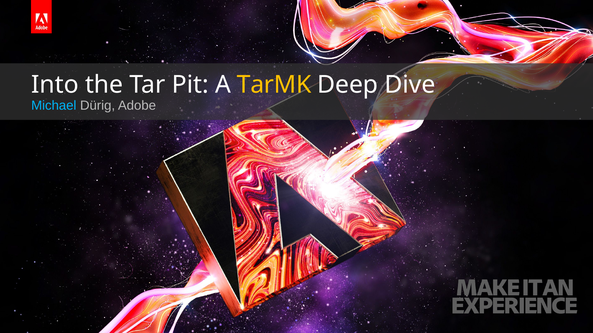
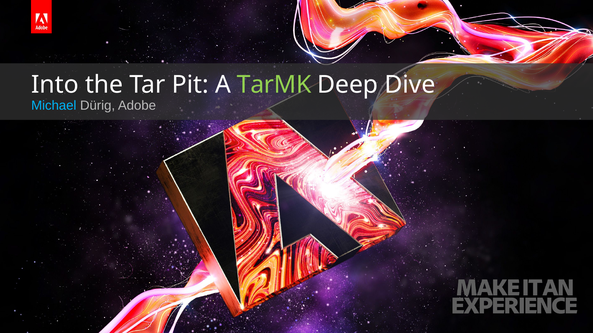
TarMK colour: yellow -> light green
